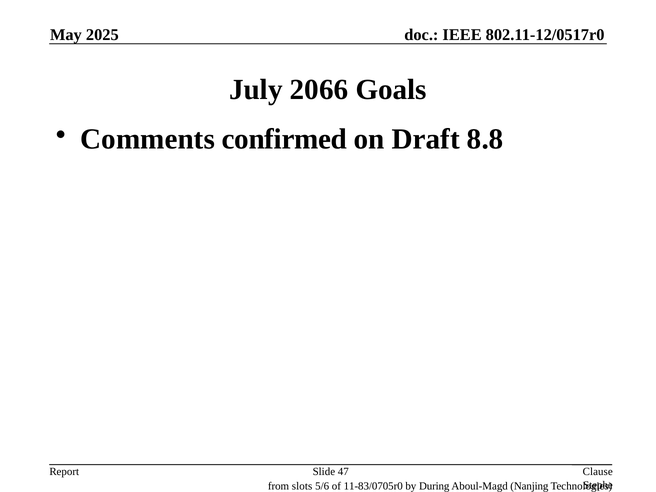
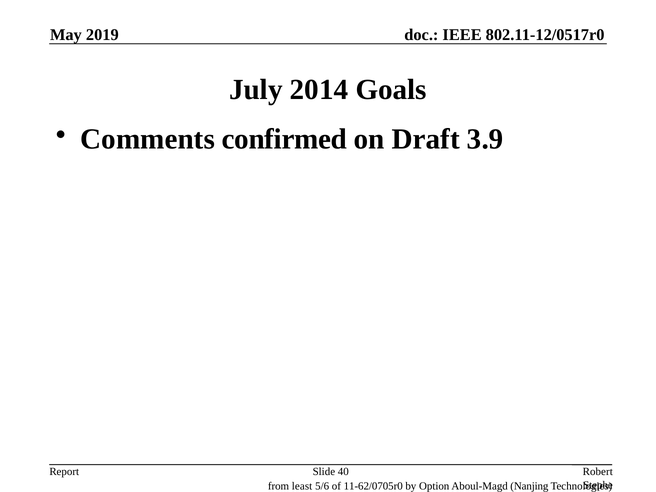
2025: 2025 -> 2019
2066: 2066 -> 2014
8.8: 8.8 -> 3.9
Clause: Clause -> Robert
47: 47 -> 40
slots: slots -> least
11-83/0705r0: 11-83/0705r0 -> 11-62/0705r0
During: During -> Option
